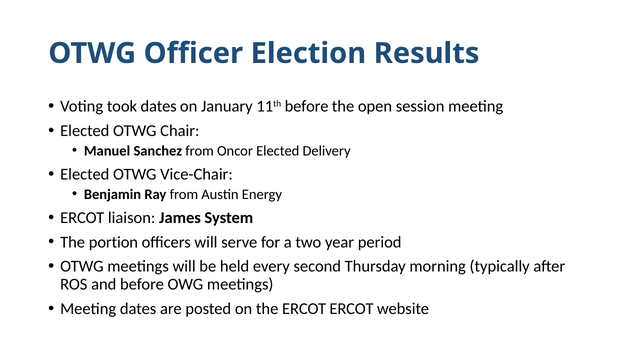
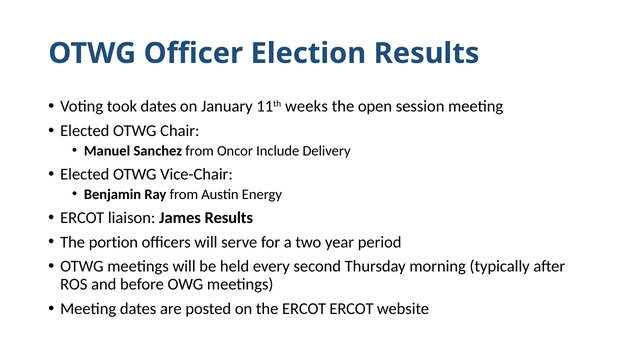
11th before: before -> weeks
Oncor Elected: Elected -> Include
James System: System -> Results
